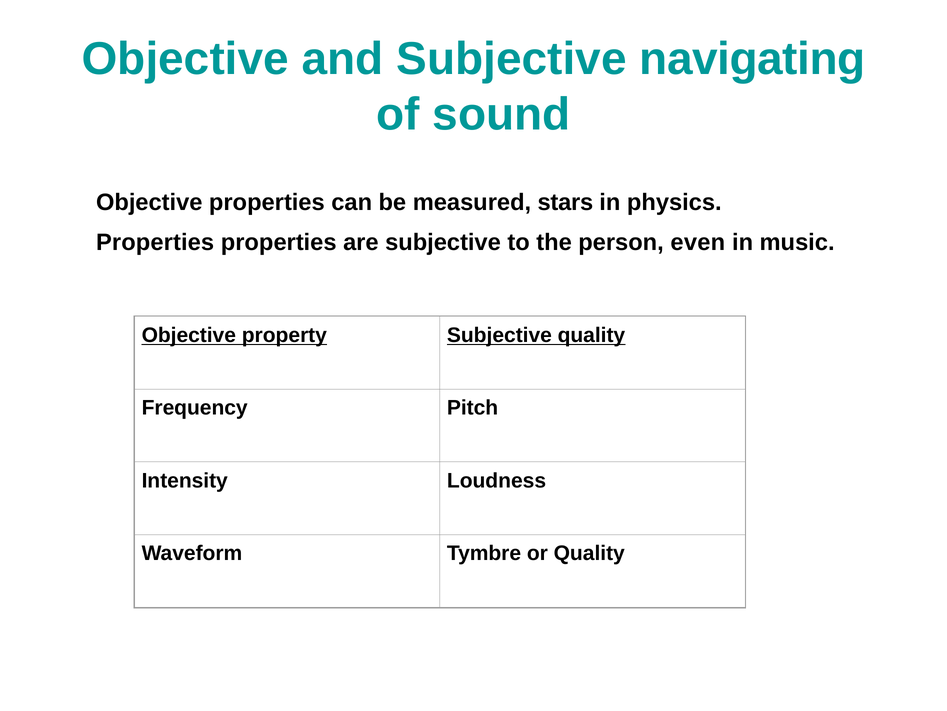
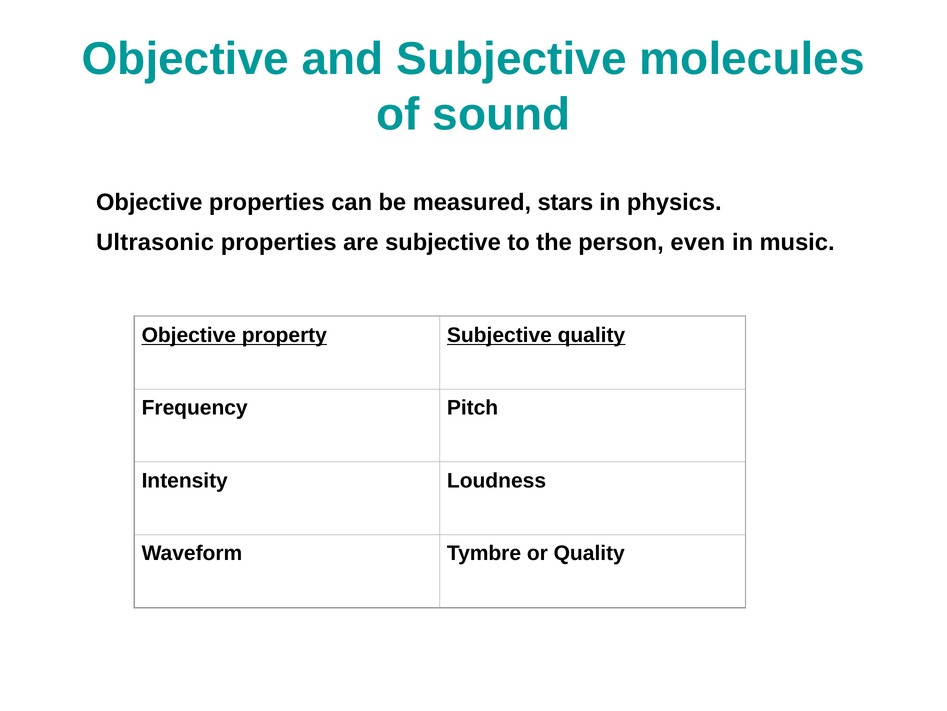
navigating: navigating -> molecules
Properties at (155, 242): Properties -> Ultrasonic
